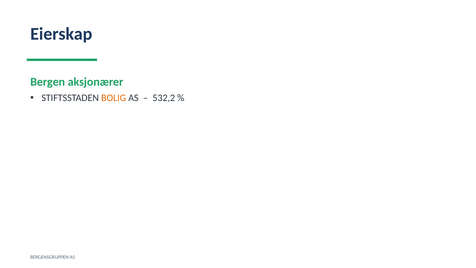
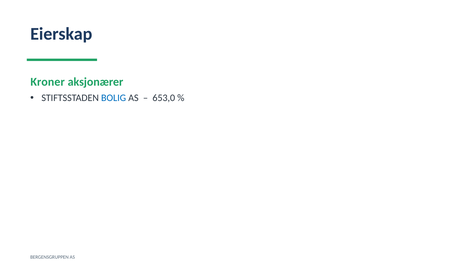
Bergen: Bergen -> Kroner
BOLIG colour: orange -> blue
532,2: 532,2 -> 653,0
